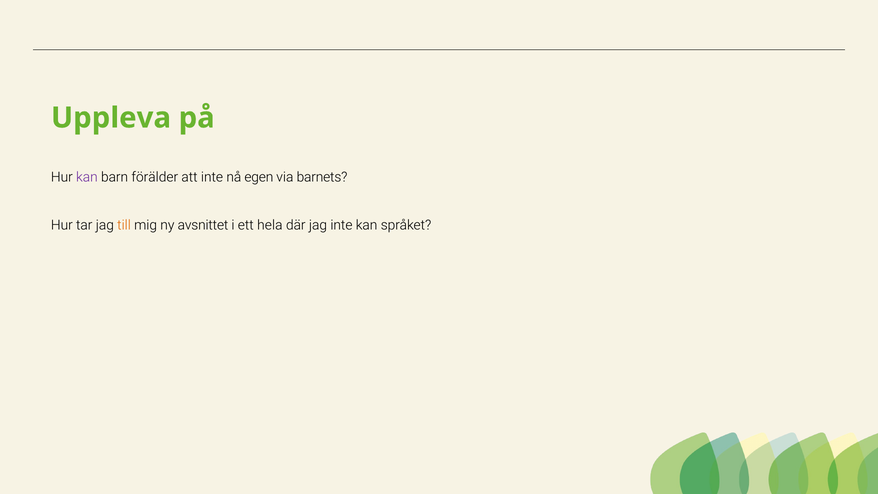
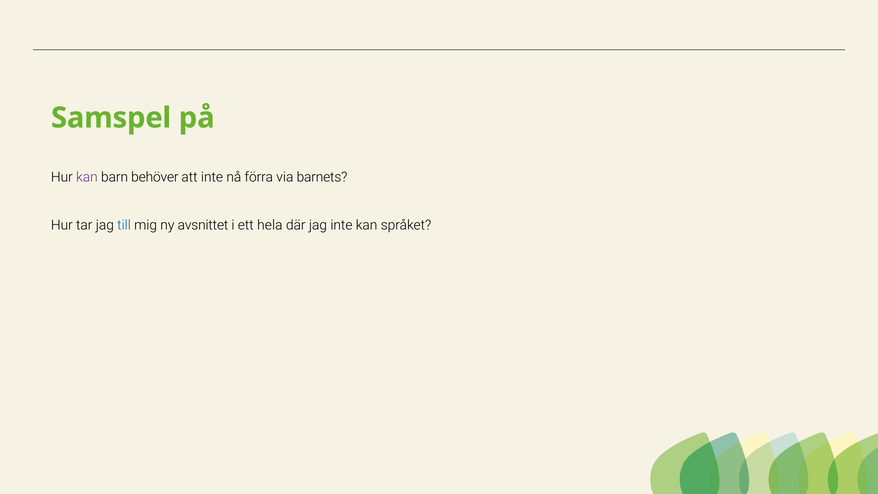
Uppleva: Uppleva -> Samspel
förälder: förälder -> behöver
egen: egen -> förra
till colour: orange -> blue
